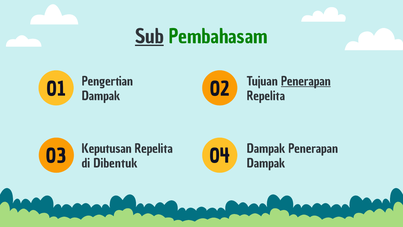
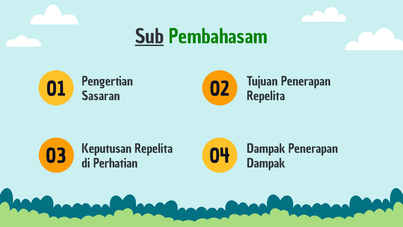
Penerapan at (306, 81) underline: present -> none
Dampak at (101, 96): Dampak -> Sasaran
Dibentuk: Dibentuk -> Perhatian
